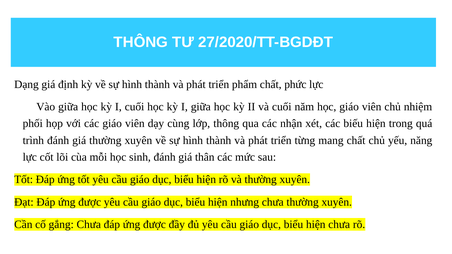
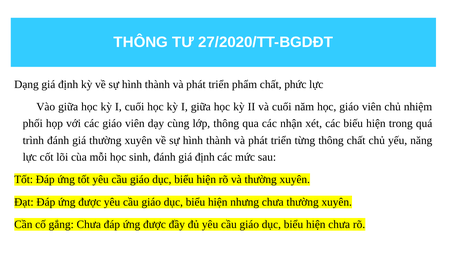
từng mang: mang -> thông
đánh giá thân: thân -> định
